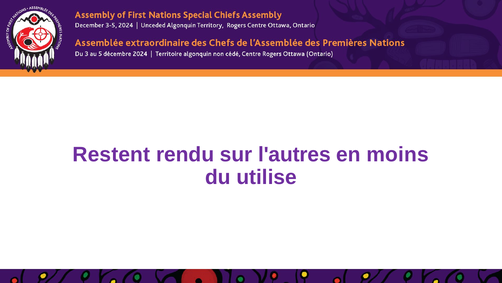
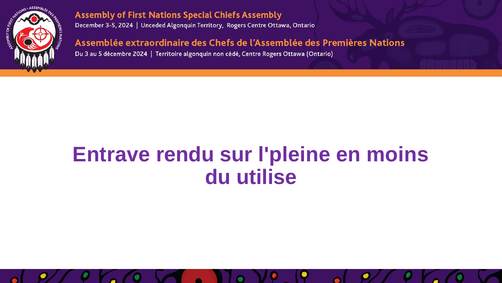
Restent: Restent -> Entrave
l'autres: l'autres -> l'pleine
